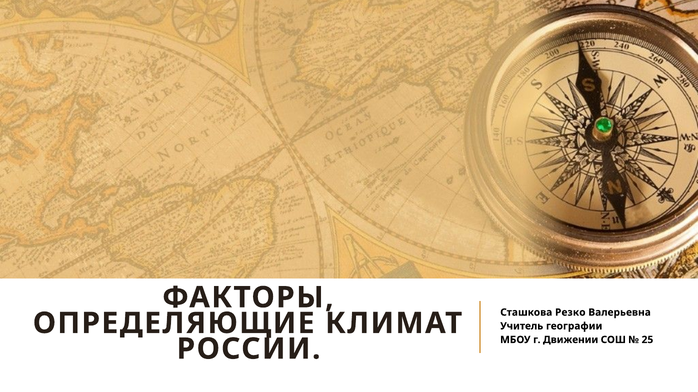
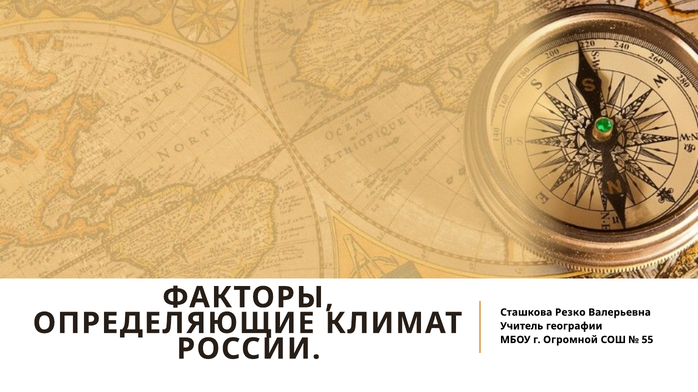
Движении: Движении -> Огромной
25: 25 -> 55
